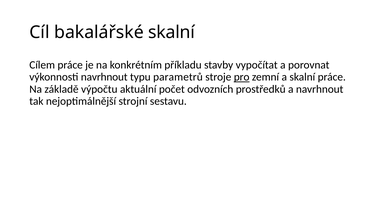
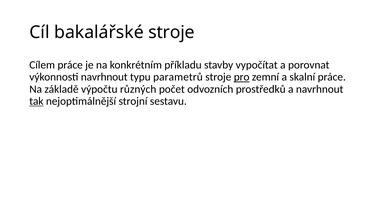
bakalářské skalní: skalní -> stroje
aktuální: aktuální -> různých
tak underline: none -> present
